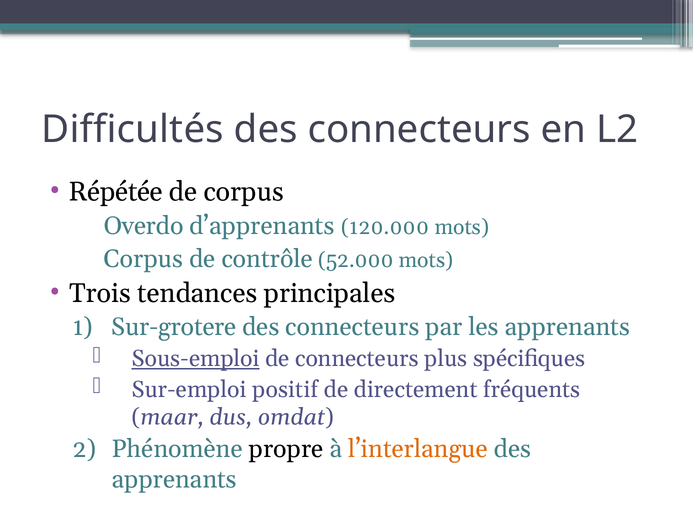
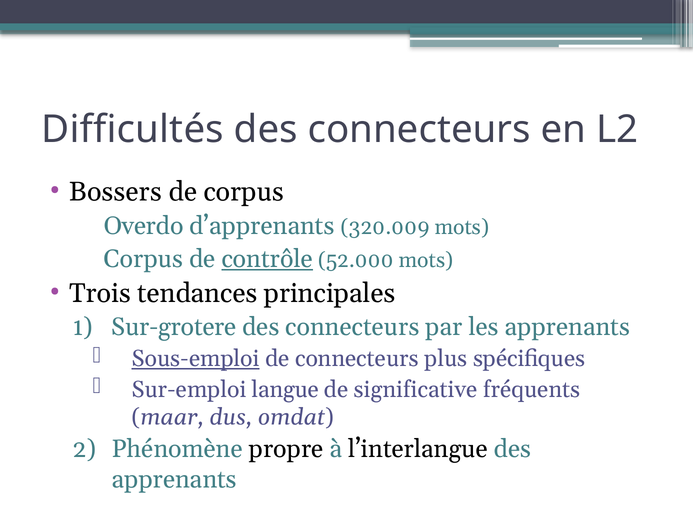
Répétée: Répétée -> Bossers
120.000: 120.000 -> 320.009
contrôle underline: none -> present
positif: positif -> langue
directement: directement -> significative
l’interlangue colour: orange -> black
